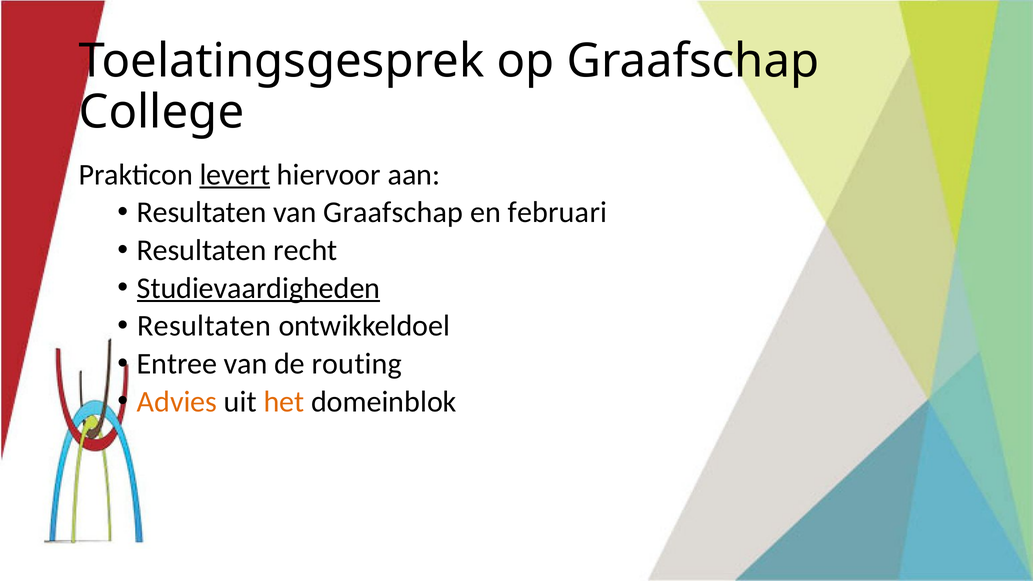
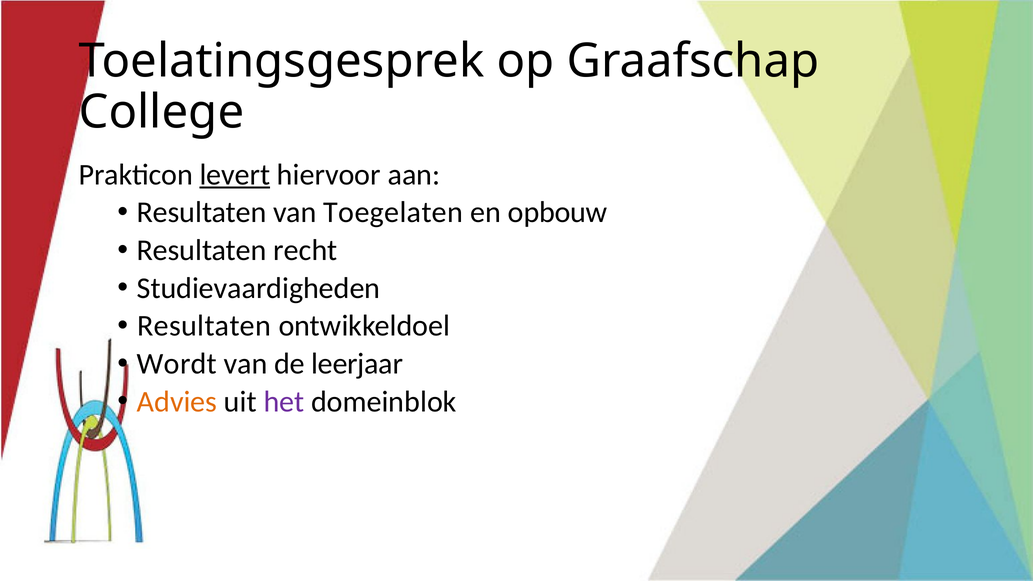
van Graafschap: Graafschap -> Toegelaten
februari: februari -> opbouw
Studievaardigheden underline: present -> none
Entree: Entree -> Wordt
routing: routing -> leerjaar
het colour: orange -> purple
